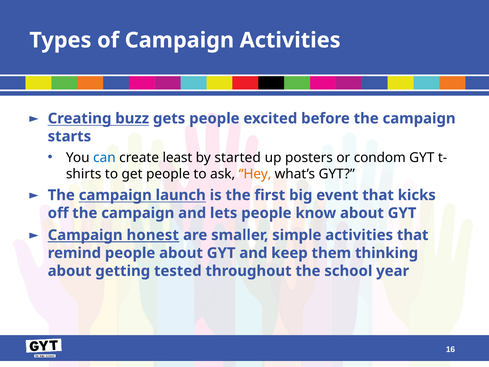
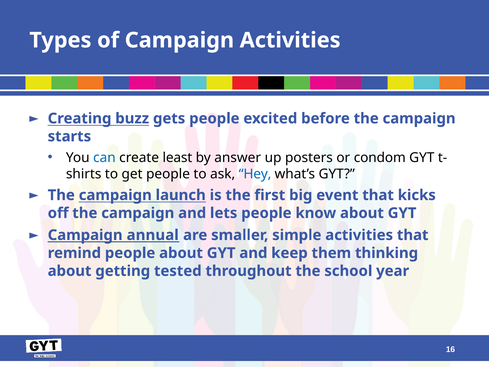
started: started -> answer
Hey colour: orange -> blue
honest: honest -> annual
